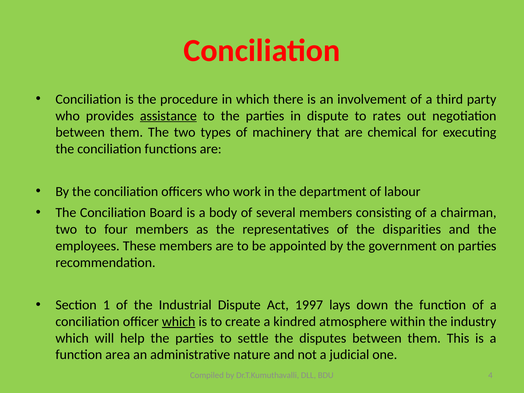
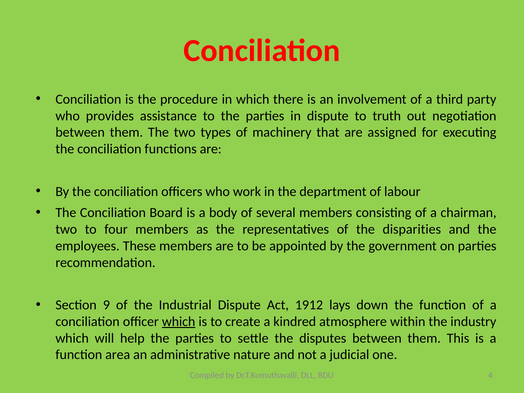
assistance underline: present -> none
rates: rates -> truth
chemical: chemical -> assigned
1: 1 -> 9
1997: 1997 -> 1912
